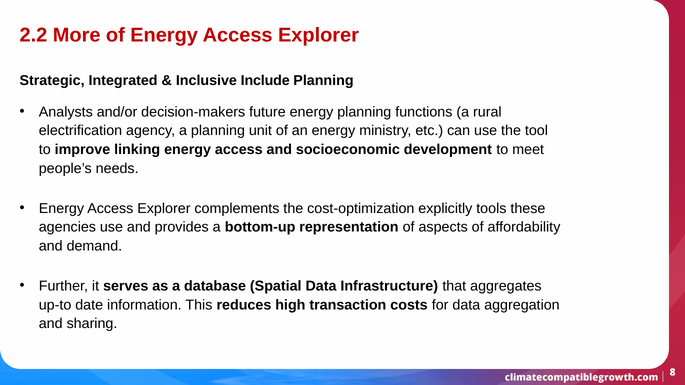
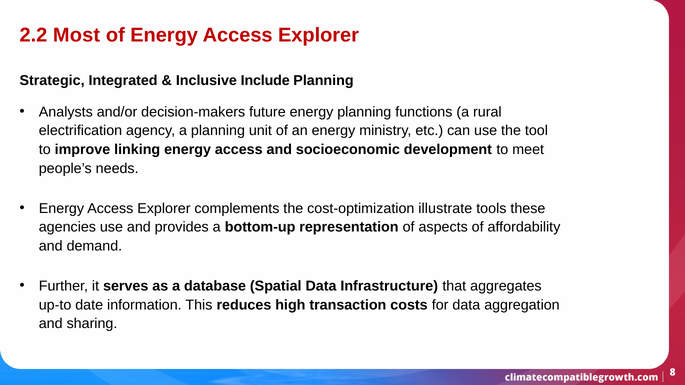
More: More -> Most
explicitly: explicitly -> illustrate
